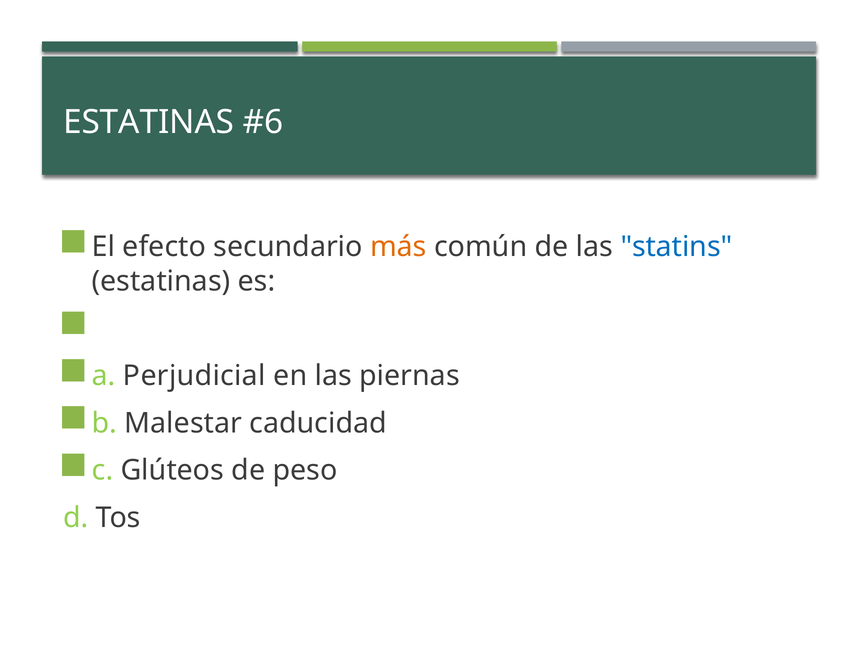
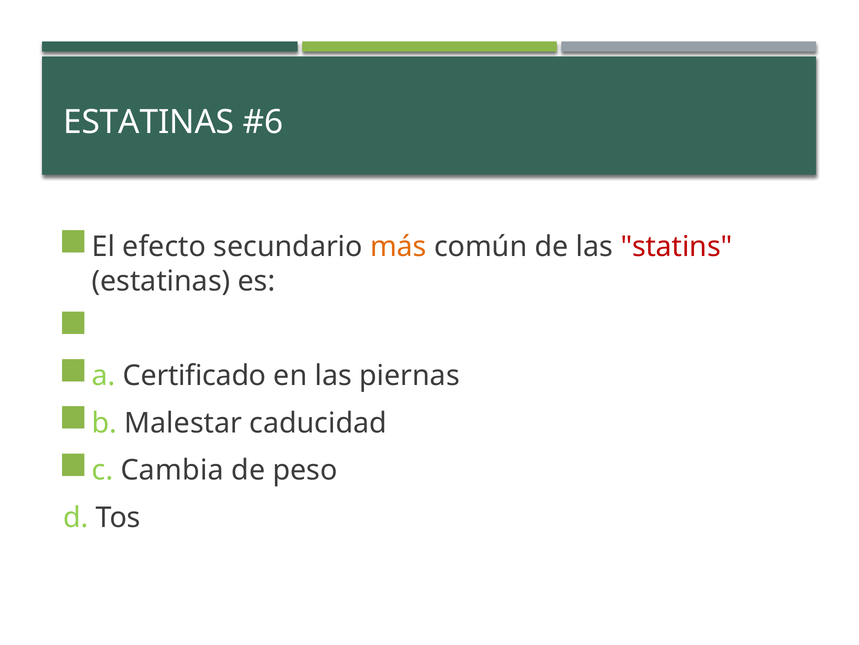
statins colour: blue -> red
Perjudicial: Perjudicial -> Certificado
Glúteos: Glúteos -> Cambia
